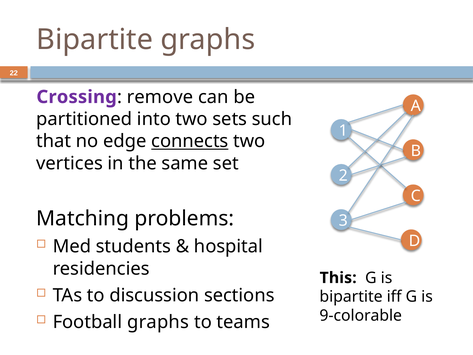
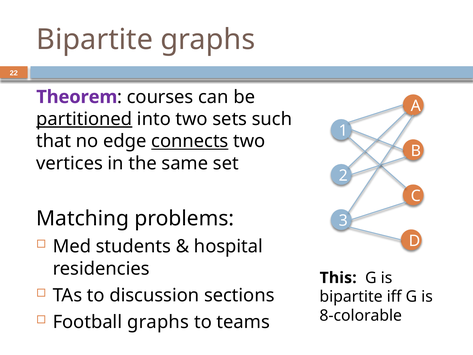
Crossing: Crossing -> Theorem
remove: remove -> courses
partitioned underline: none -> present
9-colorable: 9-colorable -> 8-colorable
